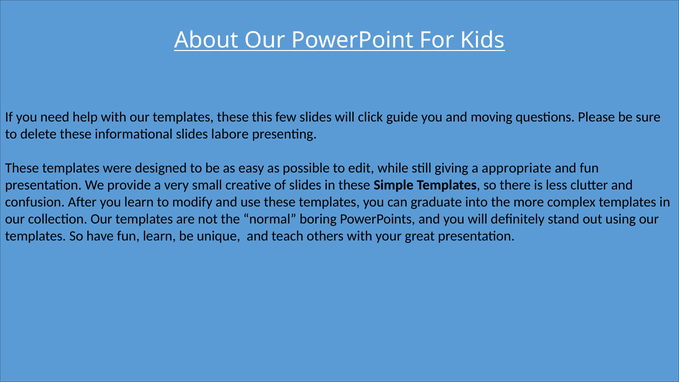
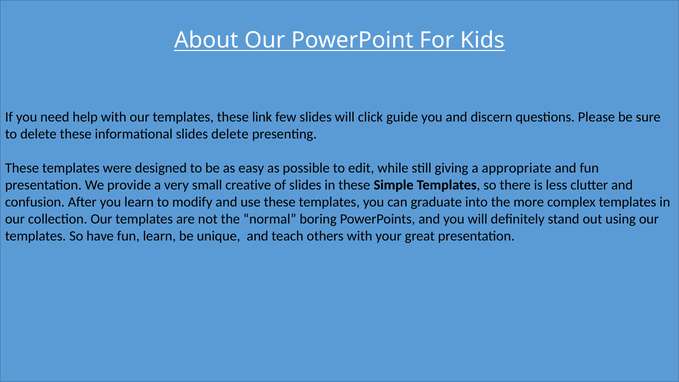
this: this -> link
moving: moving -> discern
slides labore: labore -> delete
